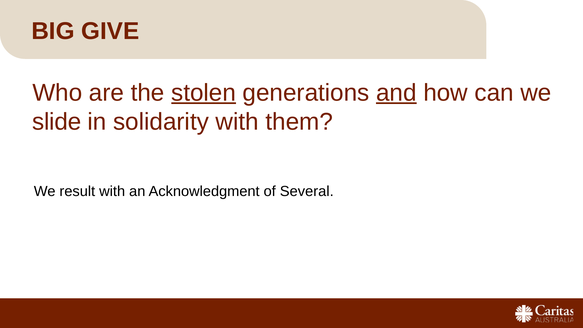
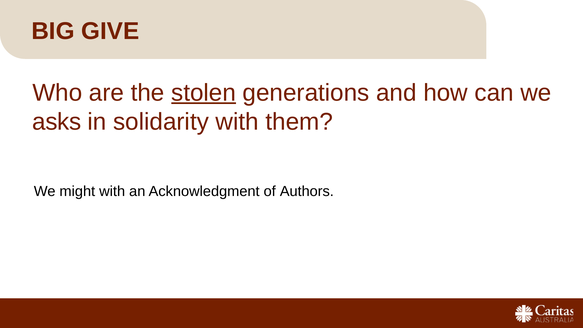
and underline: present -> none
slide: slide -> asks
result: result -> might
Several: Several -> Authors
